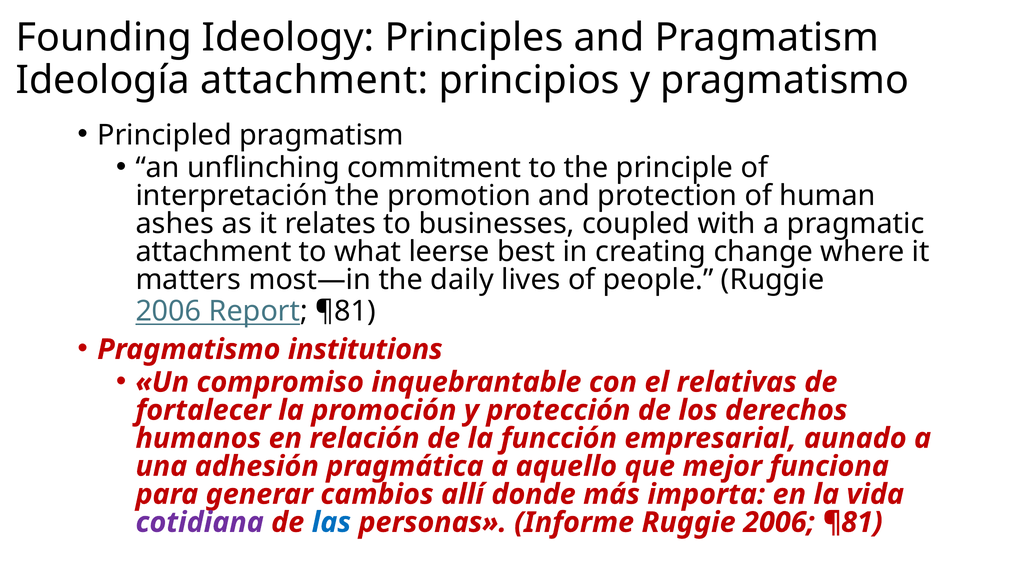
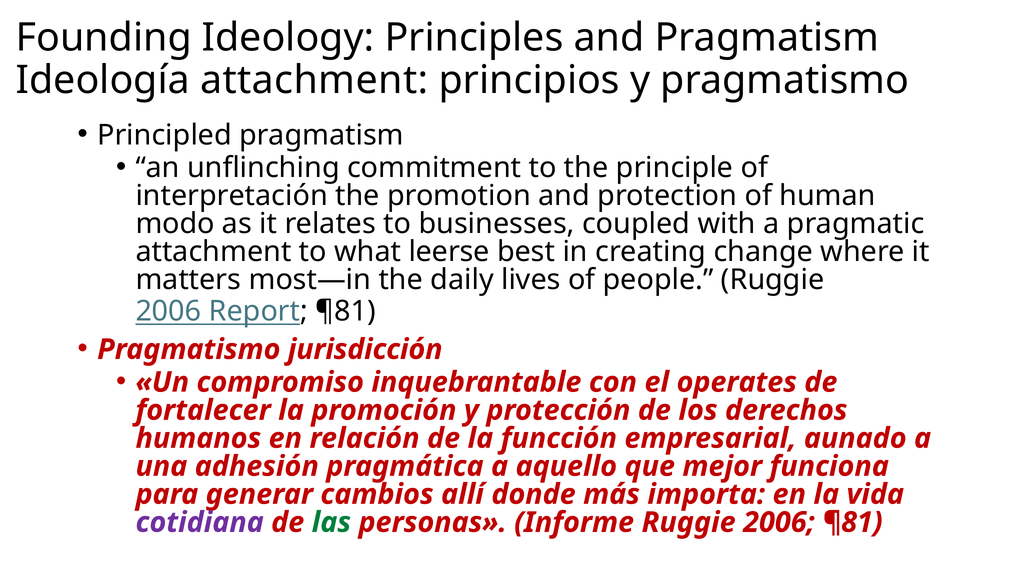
ashes: ashes -> modo
institutions: institutions -> jurisdicción
relativas: relativas -> operates
las colour: blue -> green
